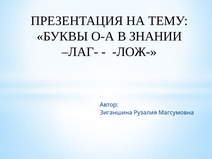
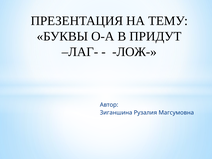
ЗНАНИИ: ЗНАНИИ -> ПРИДУТ
